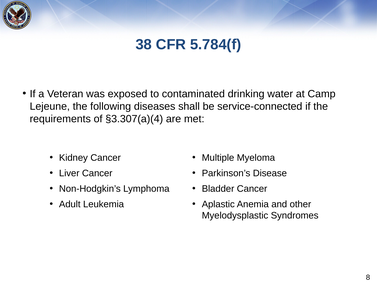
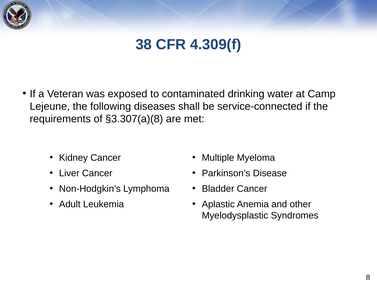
5.784(f: 5.784(f -> 4.309(f
§3.307(a)(4: §3.307(a)(4 -> §3.307(a)(8
